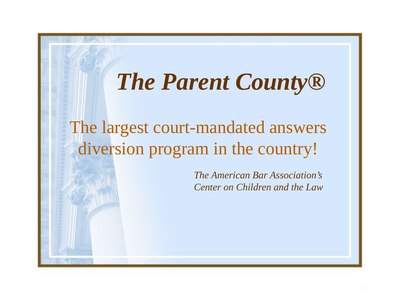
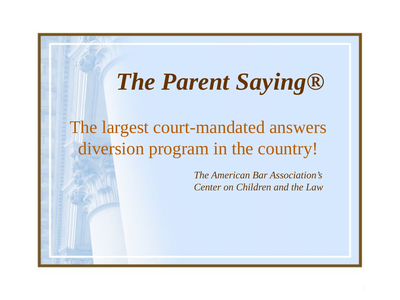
County®: County® -> Saying®
